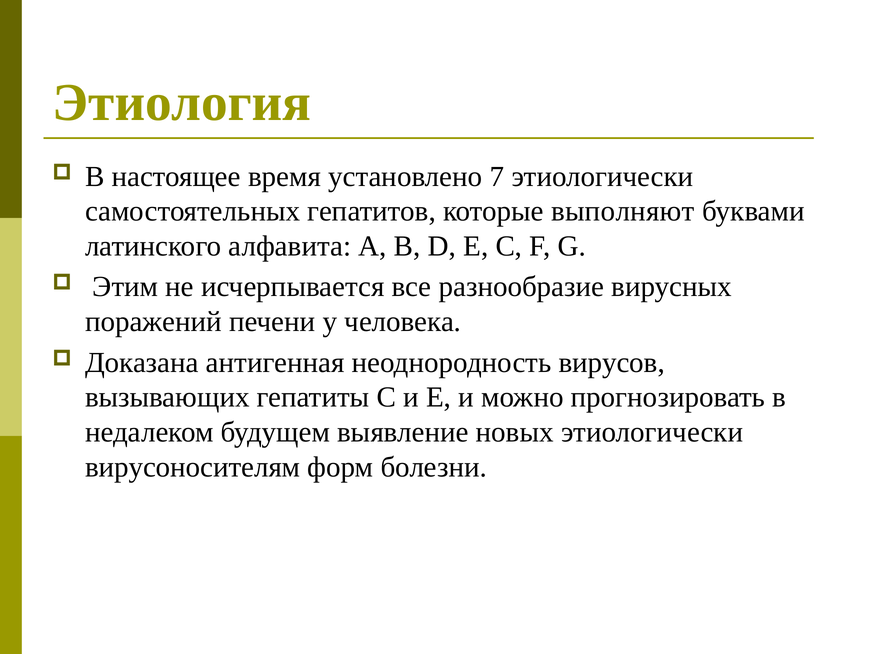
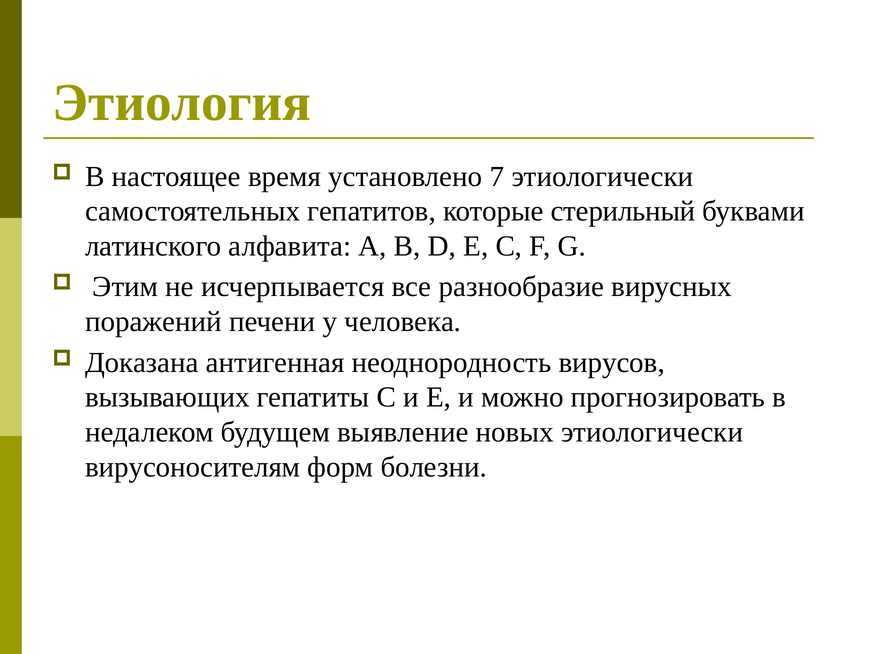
выполняют: выполняют -> стерильный
